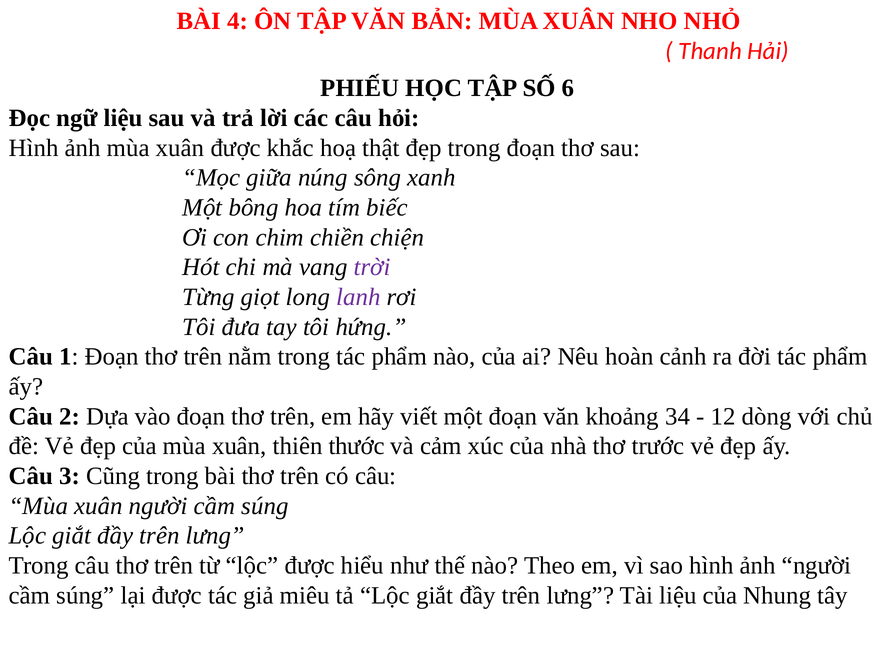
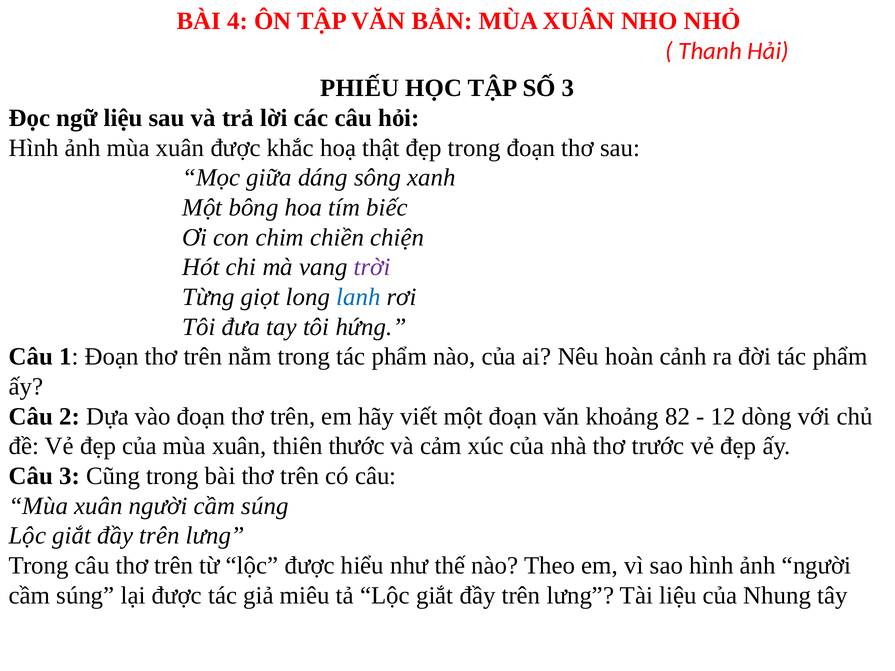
SỐ 6: 6 -> 3
núng: núng -> dáng
lanh colour: purple -> blue
34: 34 -> 82
